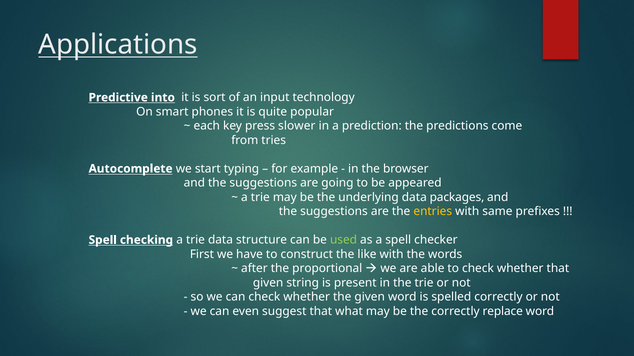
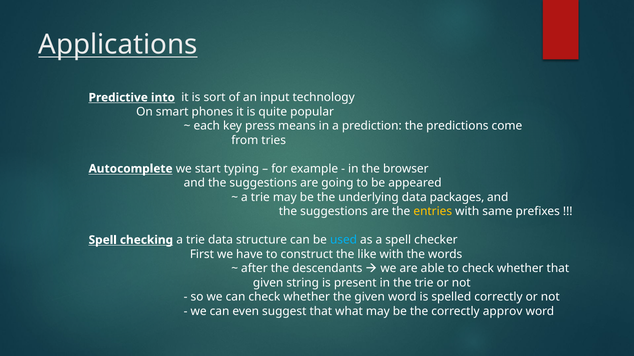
slower: slower -> means
used colour: light green -> light blue
proportional: proportional -> descendants
replace: replace -> approv
